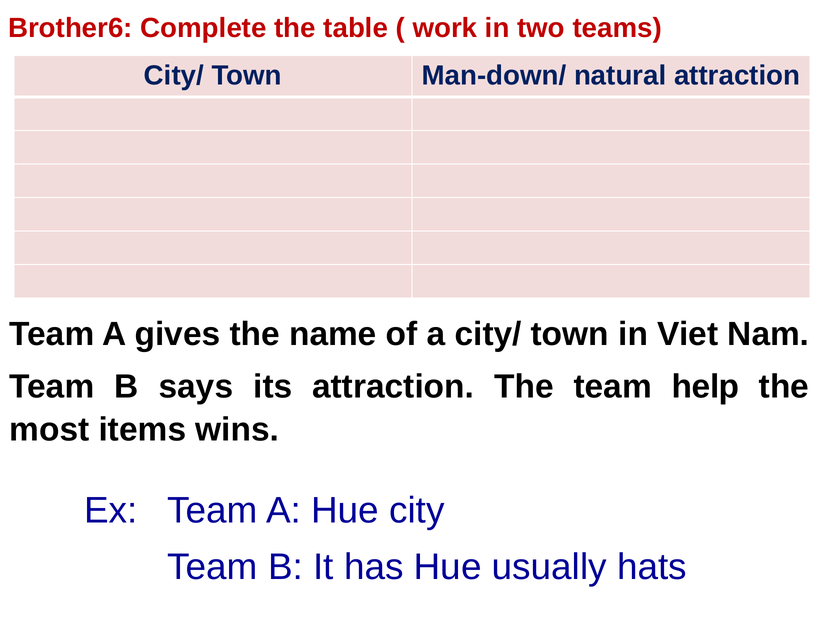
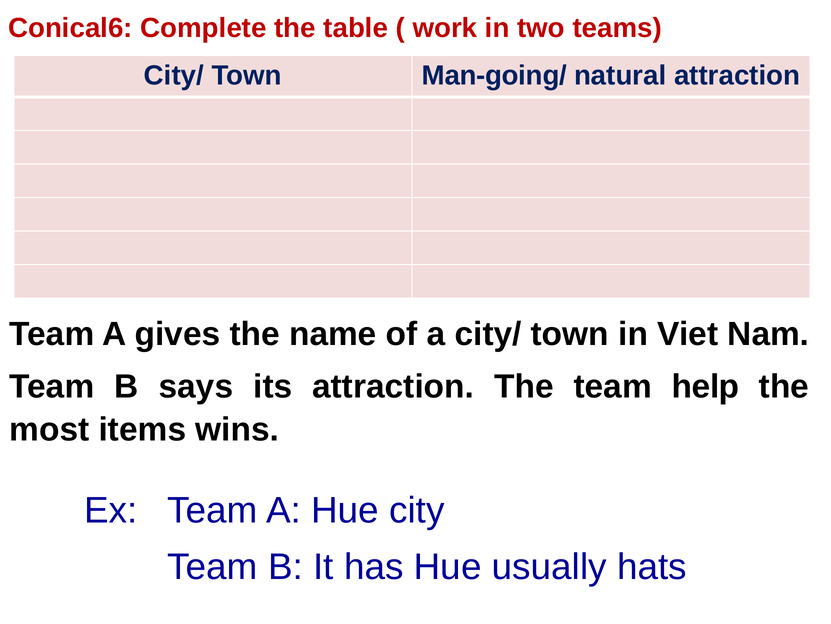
Brother6: Brother6 -> Conical6
Man-down/: Man-down/ -> Man-going/
